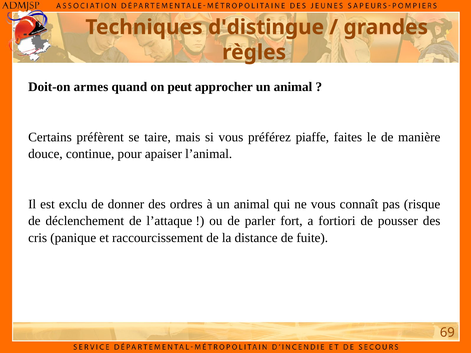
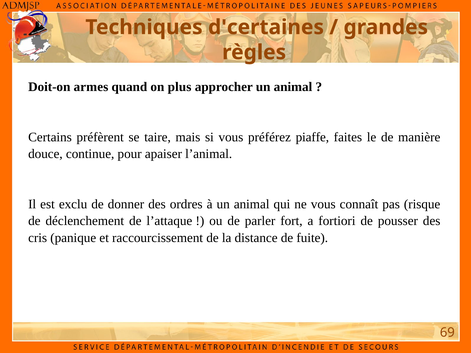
d'distingue: d'distingue -> d'certaines
peut: peut -> plus
